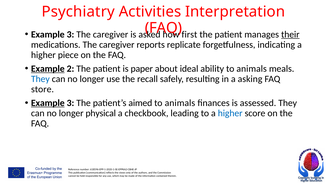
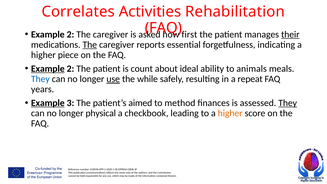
Psychiatry: Psychiatry -> Correlates
Interpretation: Interpretation -> Rehabilitation
3 at (70, 34): 3 -> 2
The at (90, 45) underline: none -> present
replicate: replicate -> essential
paper: paper -> count
use at (113, 79) underline: none -> present
recall: recall -> while
asking: asking -> repeat
store: store -> years
animals at (180, 103): animals -> method
They at (288, 103) underline: none -> present
higher at (230, 113) colour: blue -> orange
